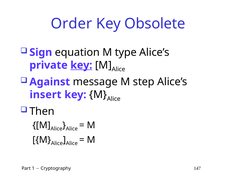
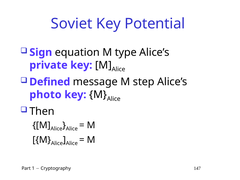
Order: Order -> Soviet
Obsolete: Obsolete -> Potential
key at (81, 65) underline: present -> none
Against: Against -> Defined
insert: insert -> photo
